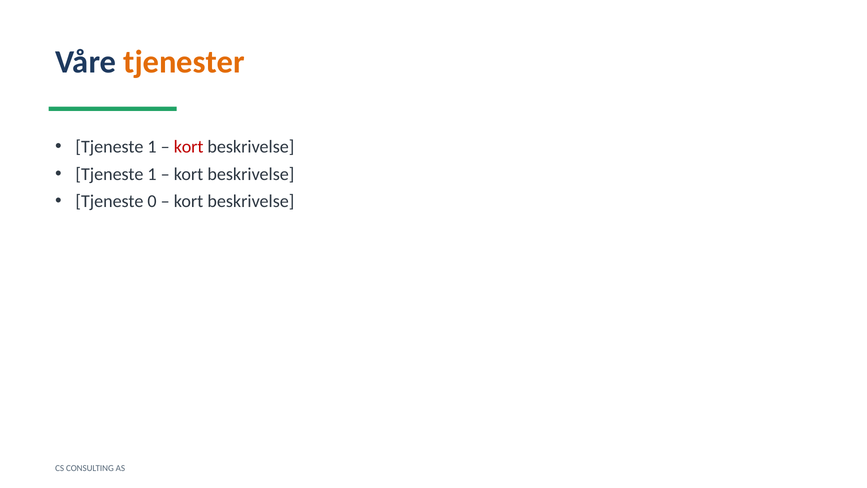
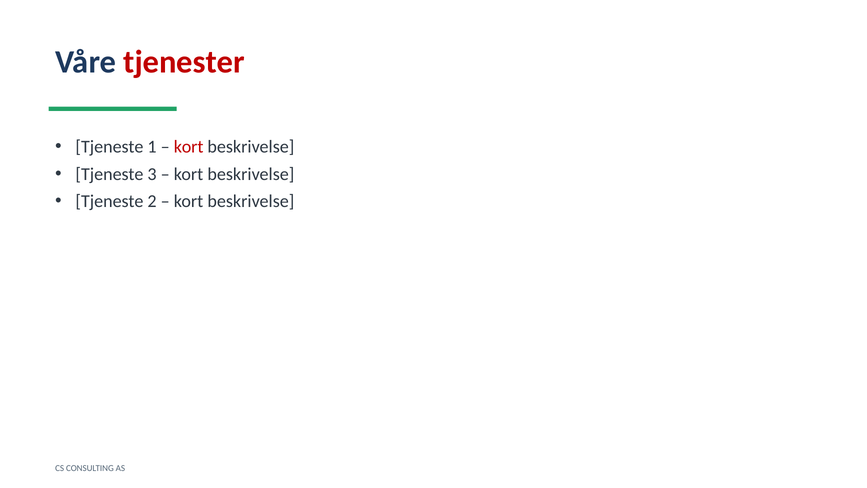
tjenester colour: orange -> red
1 at (152, 174): 1 -> 3
0: 0 -> 2
